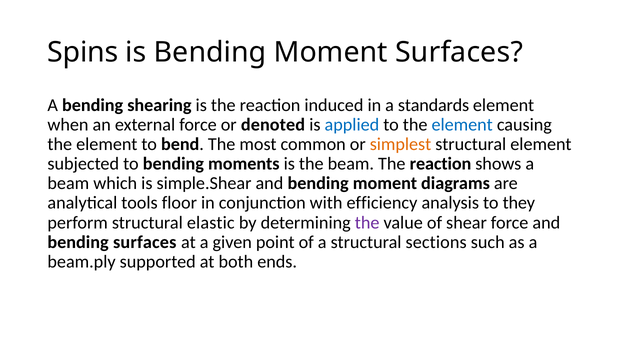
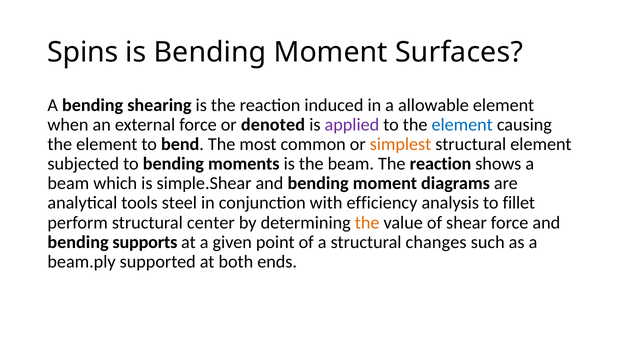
standards: standards -> allowable
applied colour: blue -> purple
floor: floor -> steel
they: they -> fillet
elastic: elastic -> center
the at (367, 223) colour: purple -> orange
bending surfaces: surfaces -> supports
sections: sections -> changes
